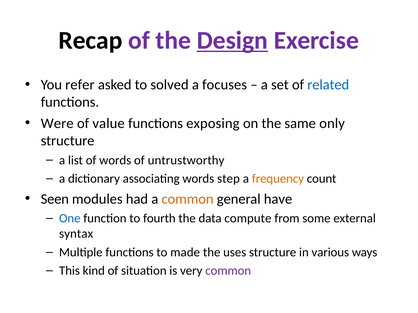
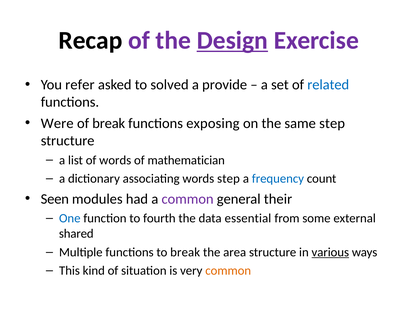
focuses: focuses -> provide
of value: value -> break
same only: only -> step
untrustworthy: untrustworthy -> mathematician
frequency colour: orange -> blue
common at (188, 199) colour: orange -> purple
have: have -> their
compute: compute -> essential
syntax: syntax -> shared
to made: made -> break
uses: uses -> area
various underline: none -> present
common at (228, 271) colour: purple -> orange
